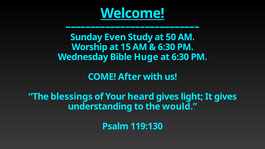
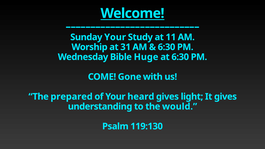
Sunday Even: Even -> Your
50: 50 -> 11
15: 15 -> 31
After: After -> Gone
blessings: blessings -> prepared
